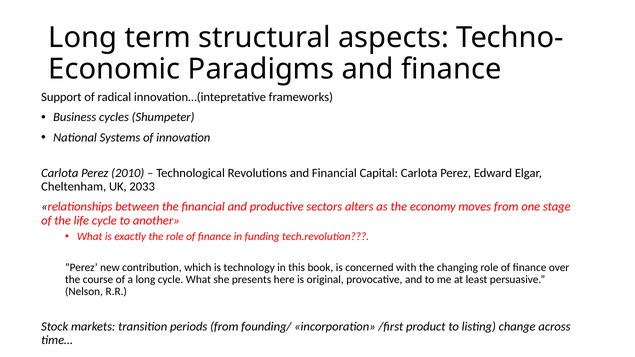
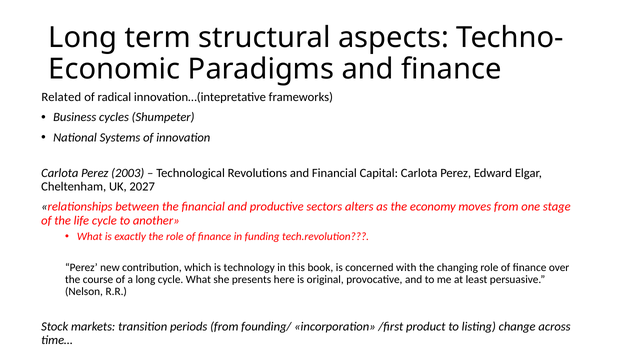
Support: Support -> Related
2010: 2010 -> 2003
2033: 2033 -> 2027
